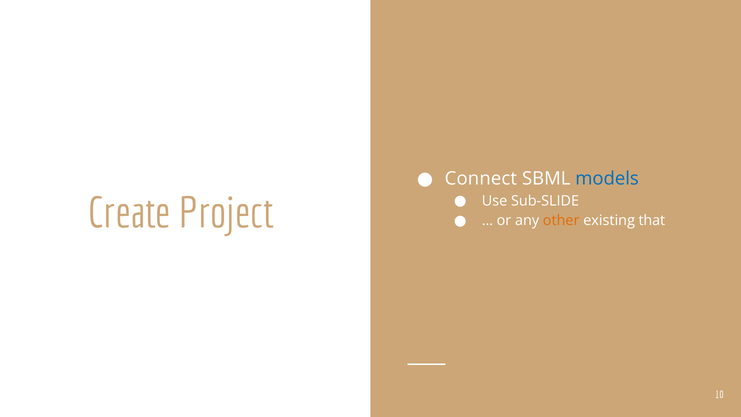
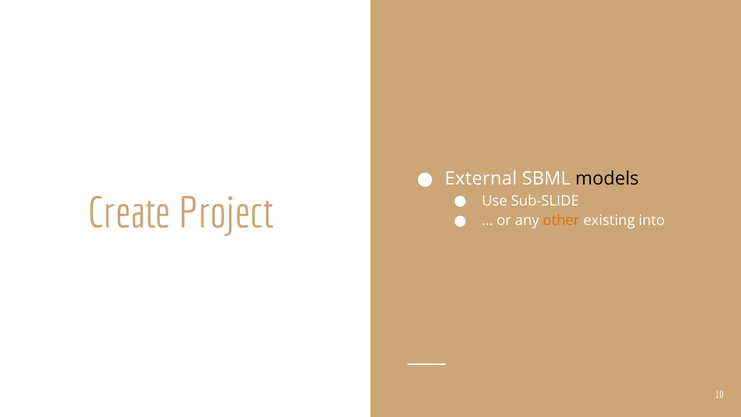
Connect: Connect -> External
models colour: blue -> black
that: that -> into
